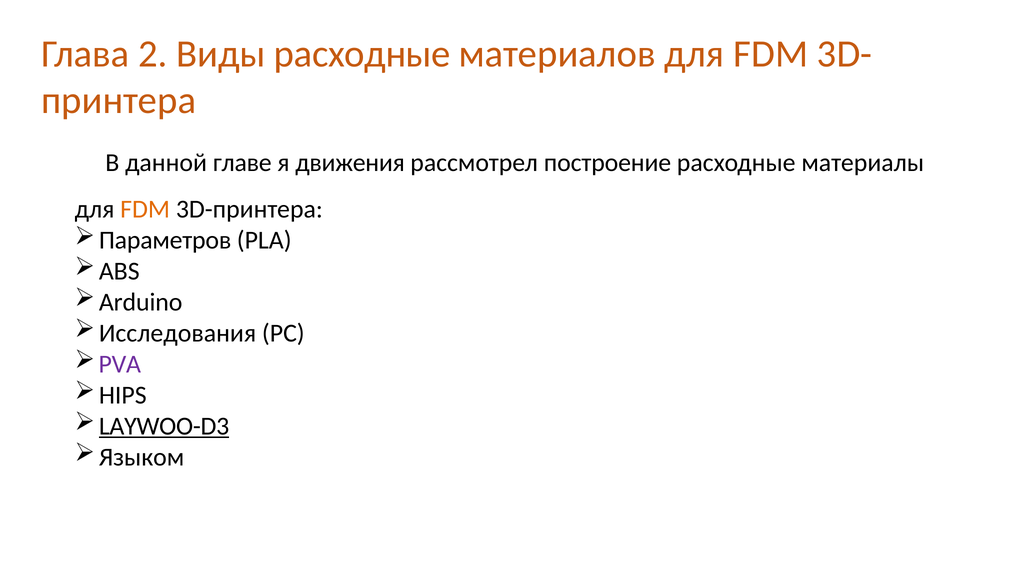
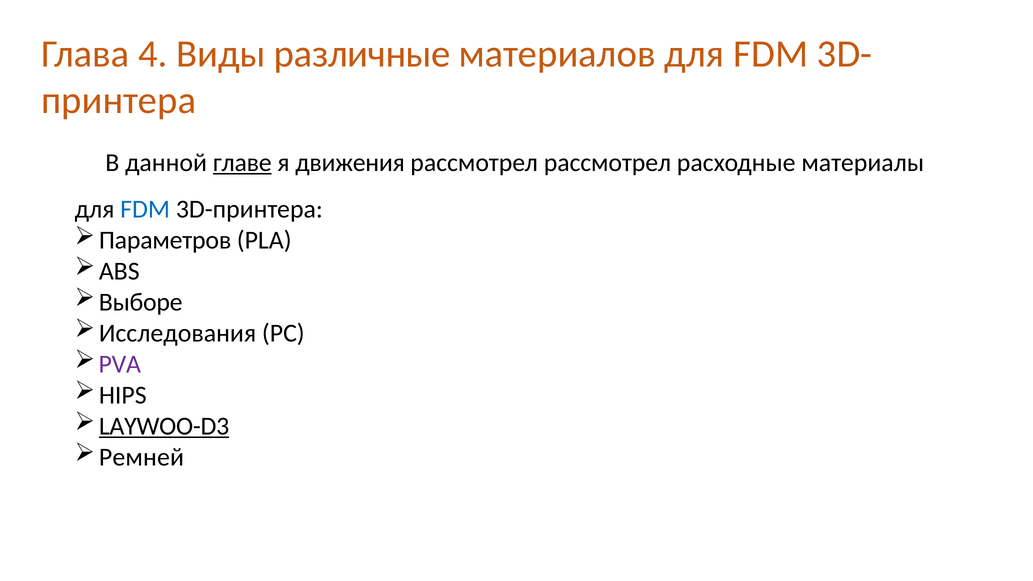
2: 2 -> 4
Виды расходные: расходные -> различные
главе underline: none -> present
рассмотрел построение: построение -> рассмотрел
FDM at (145, 209) colour: orange -> blue
Arduino: Arduino -> Выборе
Языком: Языком -> Ремней
